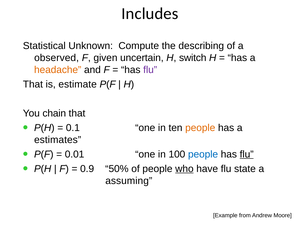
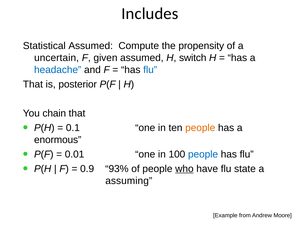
Statistical Unknown: Unknown -> Assumed
describing: describing -> propensity
observed: observed -> uncertain
given uncertain: uncertain -> assumed
headache colour: orange -> blue
flu at (150, 70) colour: purple -> blue
estimate: estimate -> posterior
estimates: estimates -> enormous
flu at (247, 154) underline: present -> none
50%: 50% -> 93%
